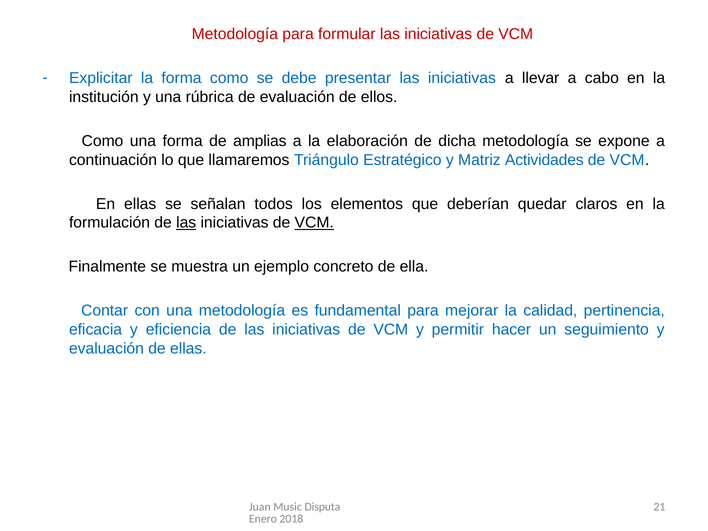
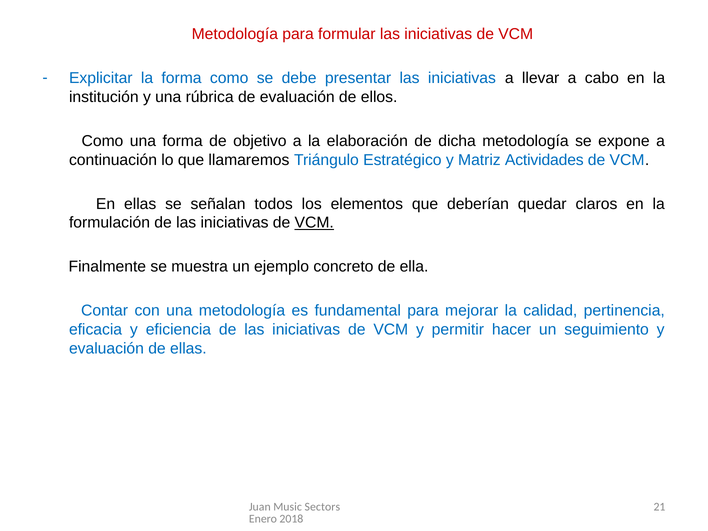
amplias: amplias -> objetivo
las at (186, 223) underline: present -> none
Disputa: Disputa -> Sectors
